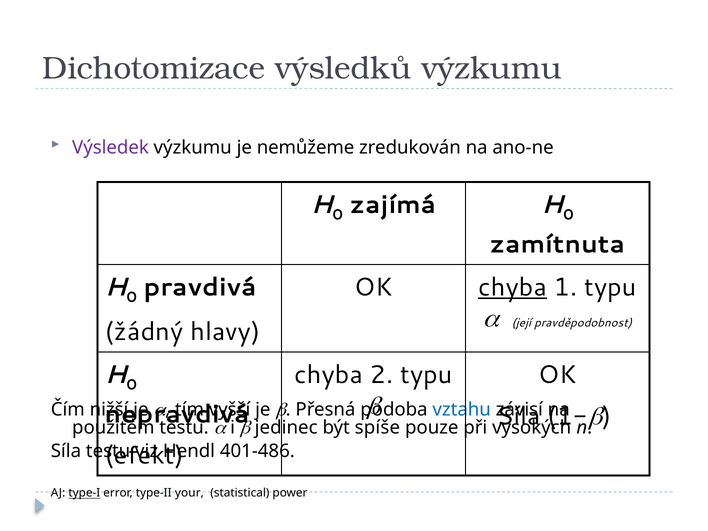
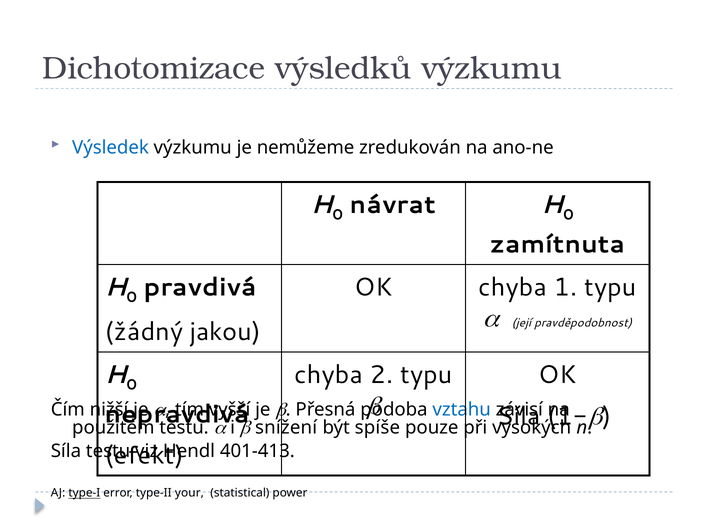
Výsledek colour: purple -> blue
zajímá: zajímá -> návrat
chyba at (513, 287) underline: present -> none
hlavy: hlavy -> jakou
jedinec: jedinec -> snížení
401-486: 401-486 -> 401-413
